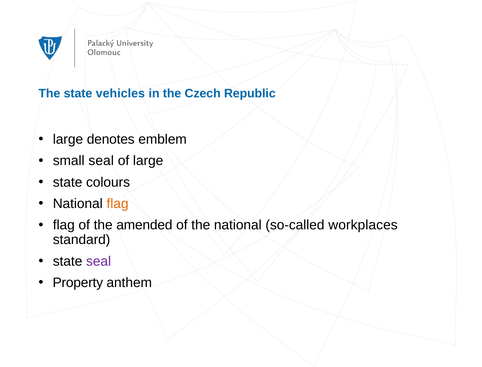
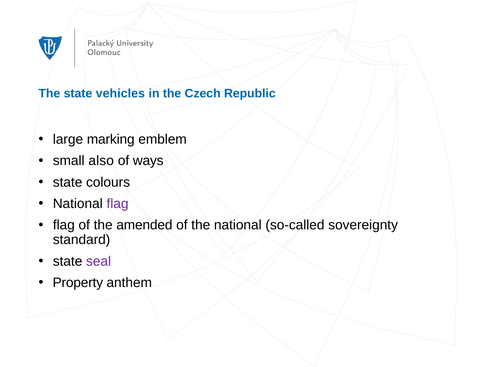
denotes: denotes -> marking
small seal: seal -> also
of large: large -> ways
flag at (118, 203) colour: orange -> purple
workplaces: workplaces -> sovereignty
